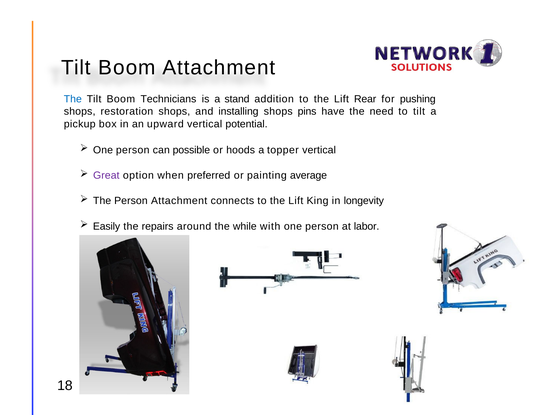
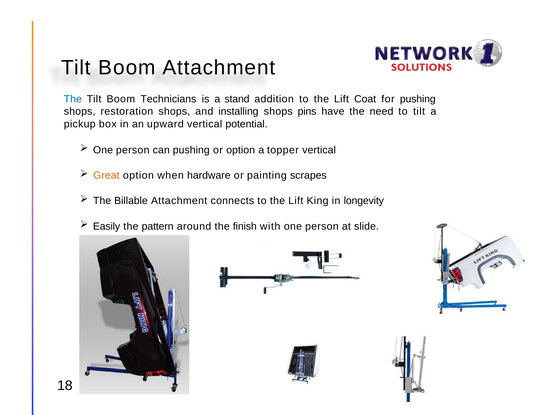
Rear: Rear -> Coat
can possible: possible -> pushing
or hoods: hoods -> option
Great colour: purple -> orange
preferred: preferred -> hardware
average: average -> scrapes
The Person: Person -> Billable
repairs: repairs -> pattern
while: while -> finish
labor: labor -> slide
